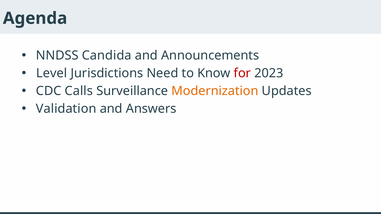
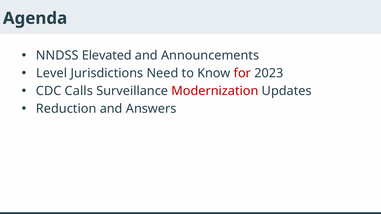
Candida: Candida -> Elevated
Modernization colour: orange -> red
Validation: Validation -> Reduction
